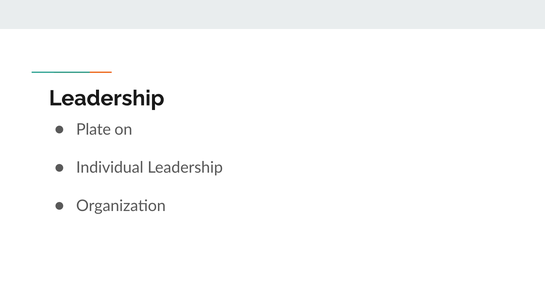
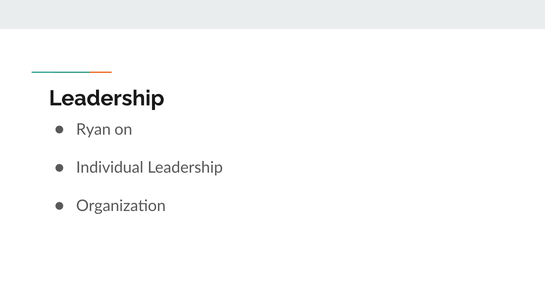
Plate: Plate -> Ryan
